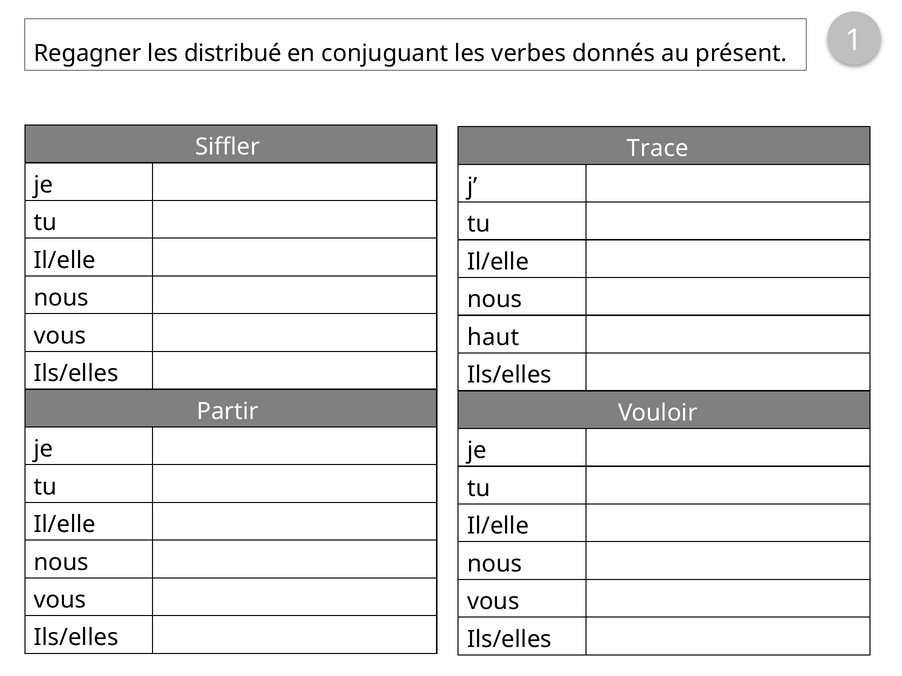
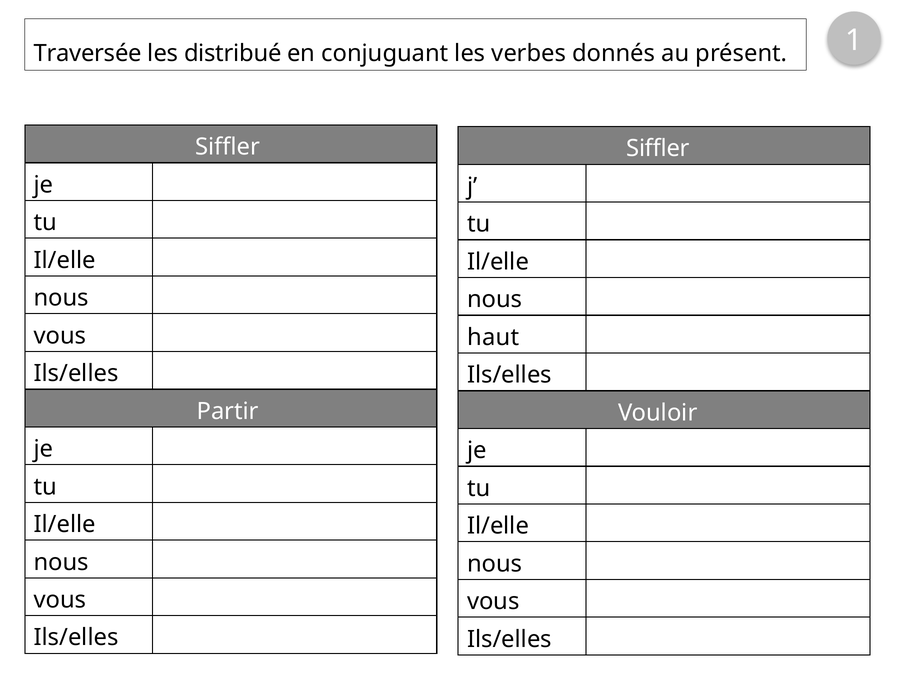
Regagner: Regagner -> Traversée
Trace at (658, 149): Trace -> Siffler
